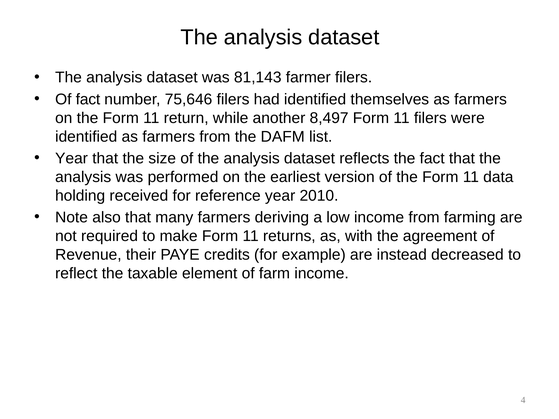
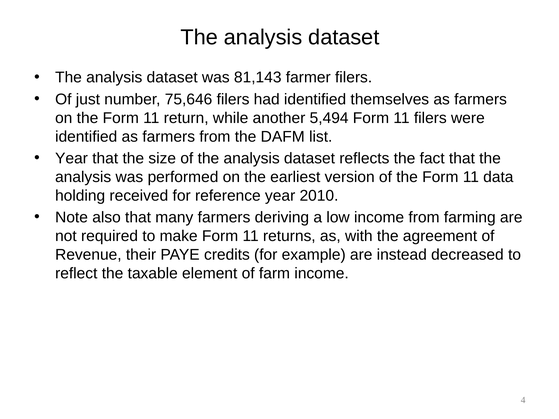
Of fact: fact -> just
8,497: 8,497 -> 5,494
